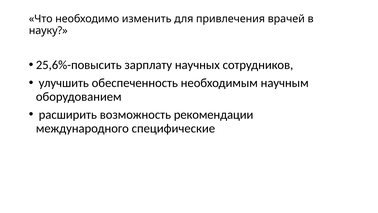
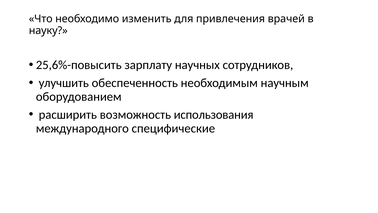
рекомендации: рекомендации -> использования
